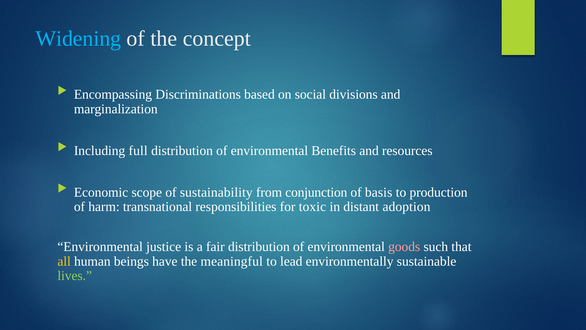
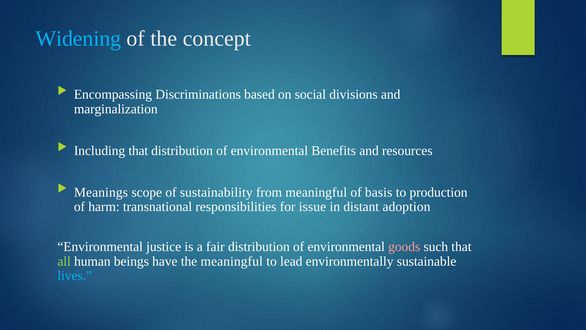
Including full: full -> that
Economic: Economic -> Meanings
from conjunction: conjunction -> meaningful
toxic: toxic -> issue
all colour: yellow -> light green
lives colour: light green -> light blue
